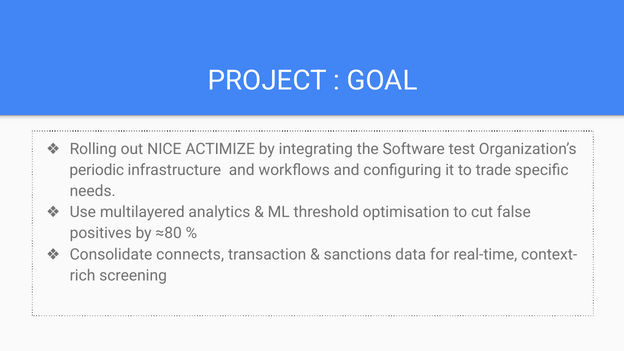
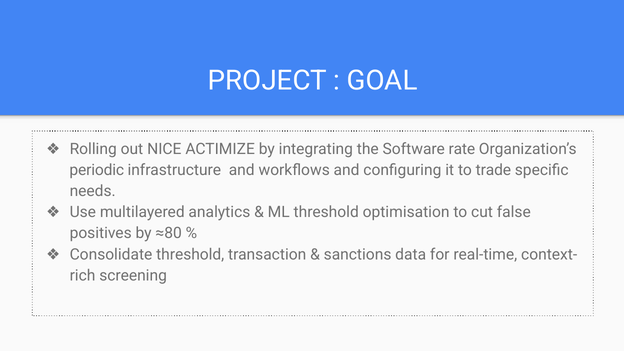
test: test -> rate
Consolidate connects: connects -> threshold
